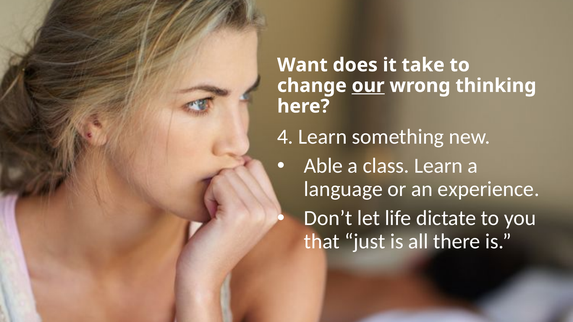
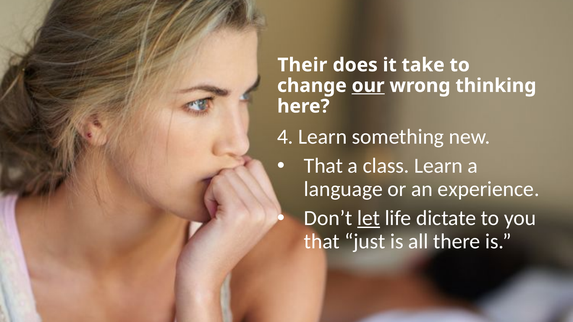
Want: Want -> Their
Able at (323, 166): Able -> That
let underline: none -> present
